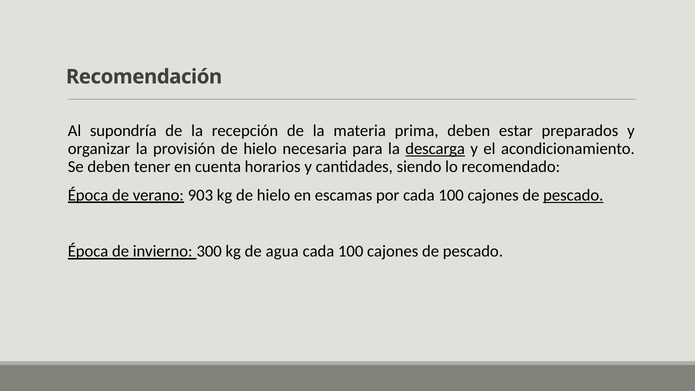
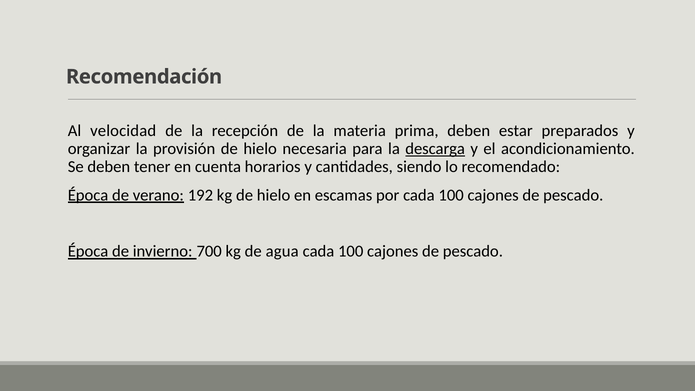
supondría: supondría -> velocidad
903: 903 -> 192
pescado at (573, 195) underline: present -> none
300: 300 -> 700
